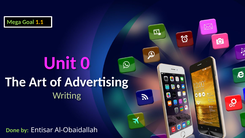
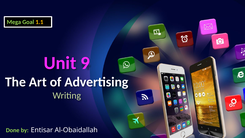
0: 0 -> 9
